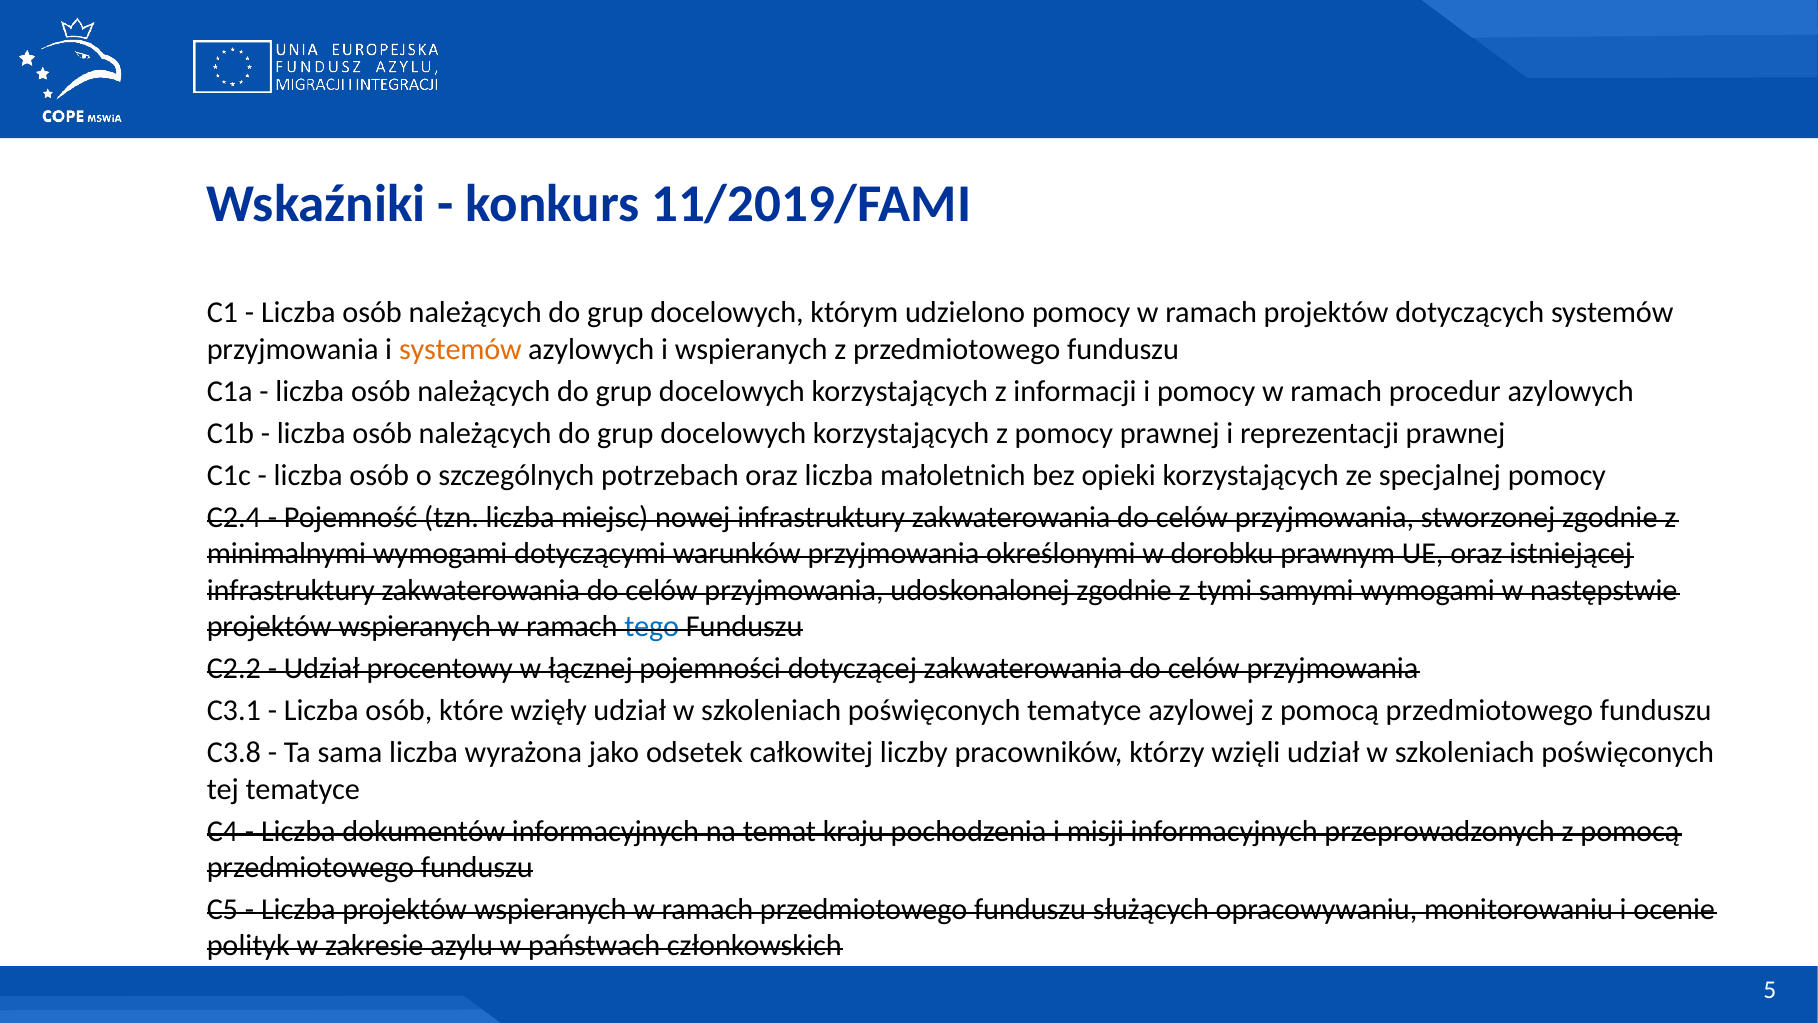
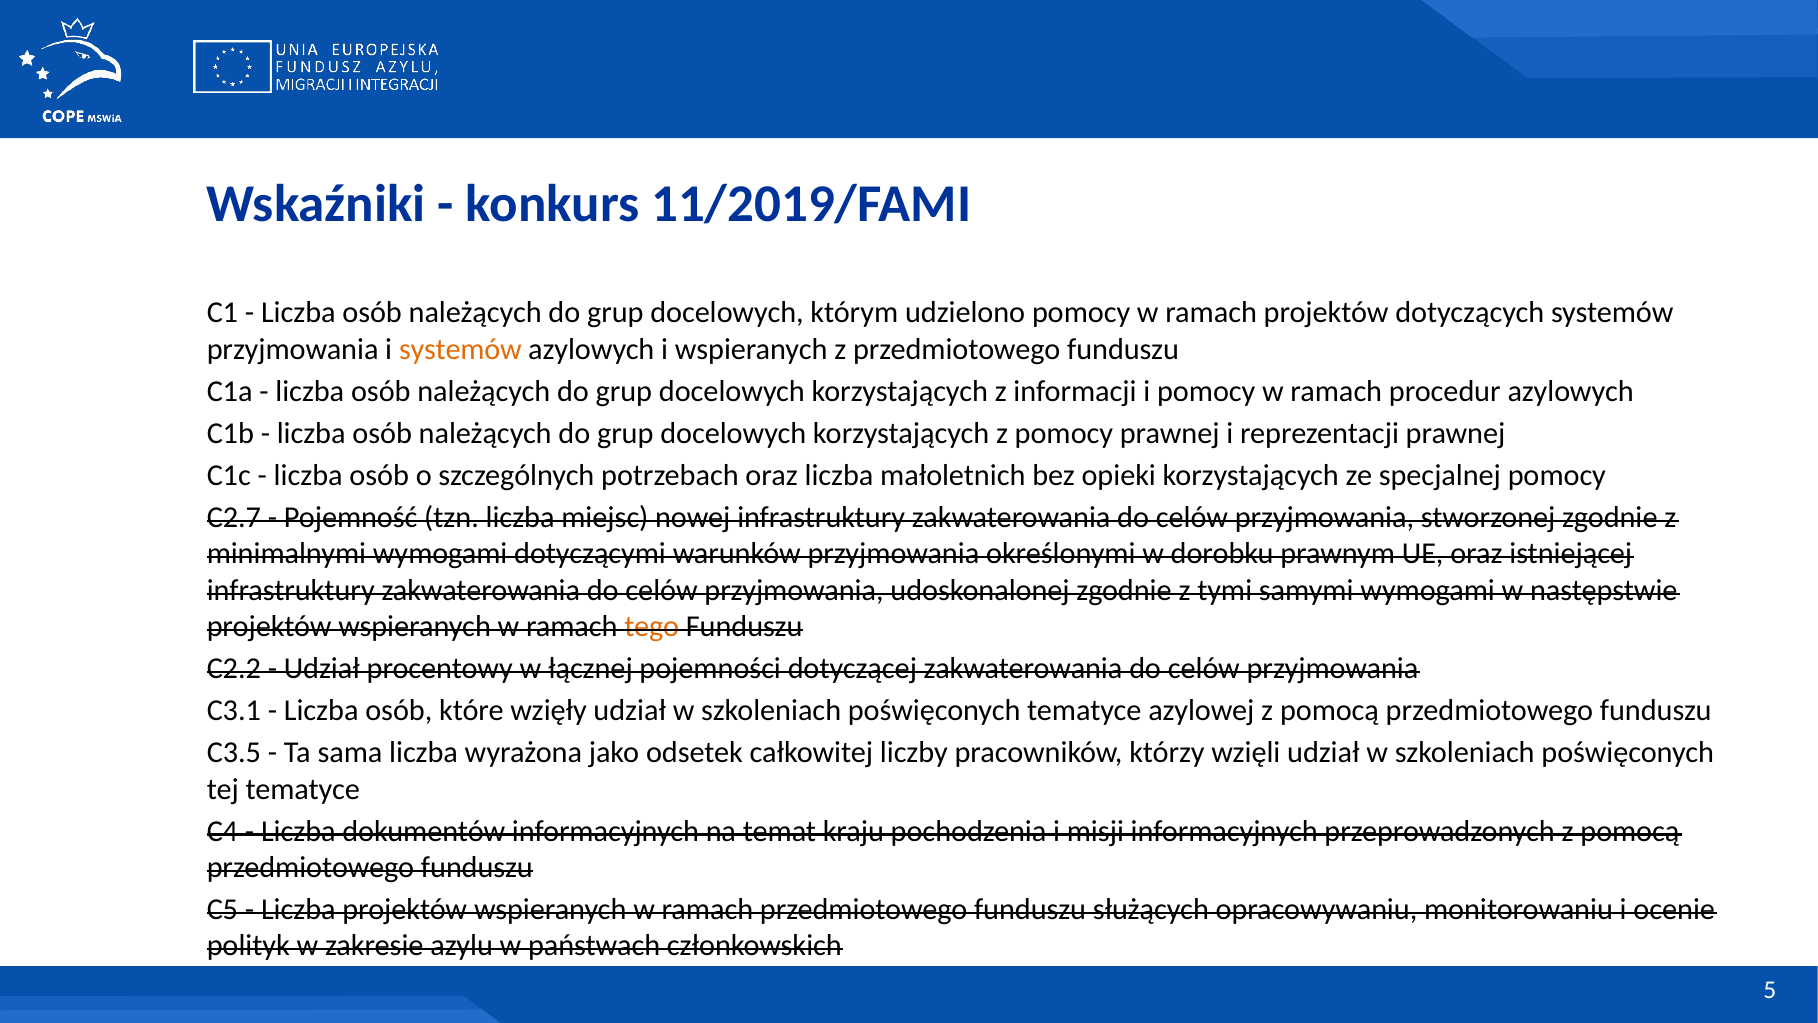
C2.4: C2.4 -> C2.7
tego colour: blue -> orange
C3.8: C3.8 -> C3.5
